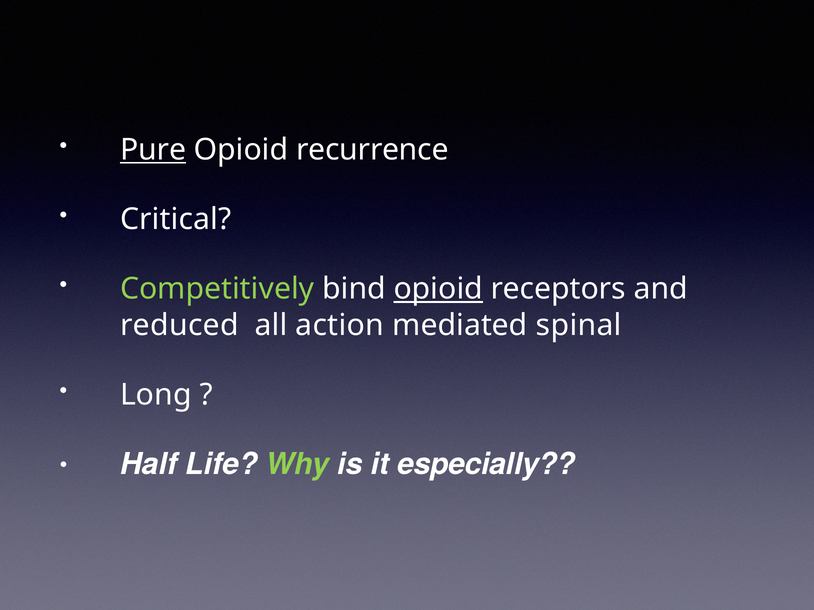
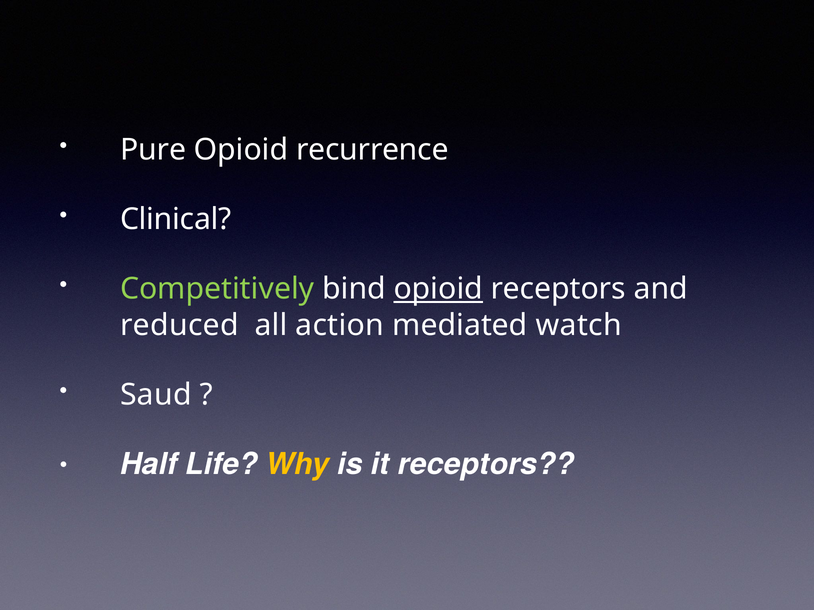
Pure underline: present -> none
Critical: Critical -> Clinical
spinal: spinal -> watch
Long: Long -> Saud
Why colour: light green -> yellow
it especially: especially -> receptors
